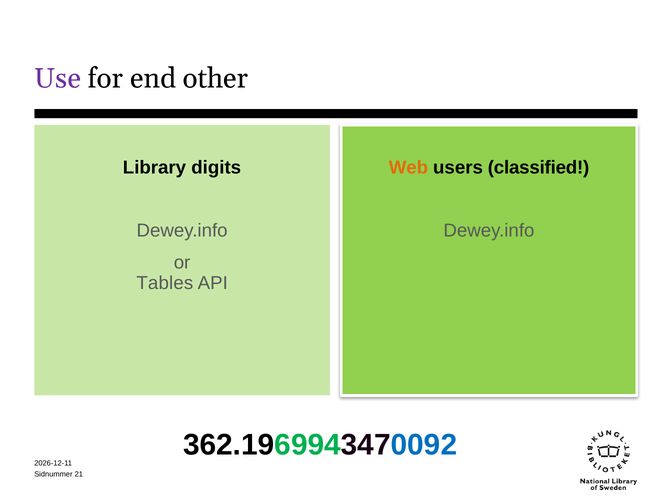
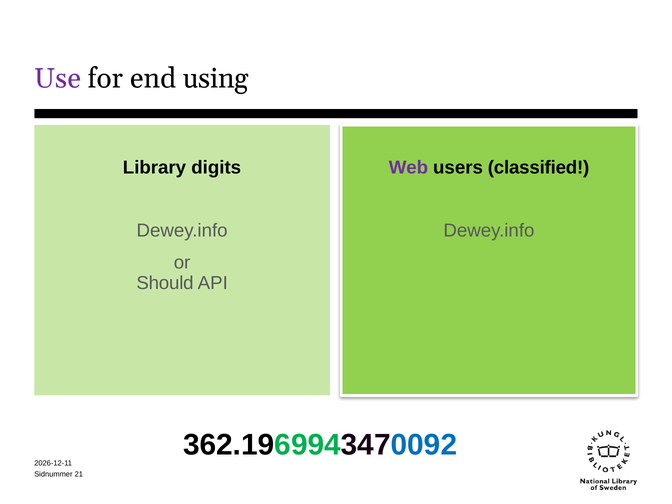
other: other -> using
Web colour: orange -> purple
Tables: Tables -> Should
